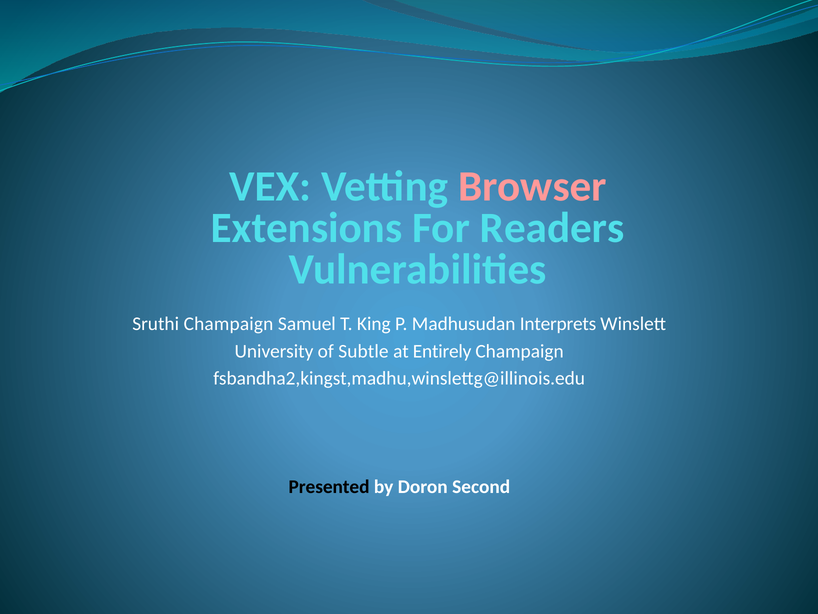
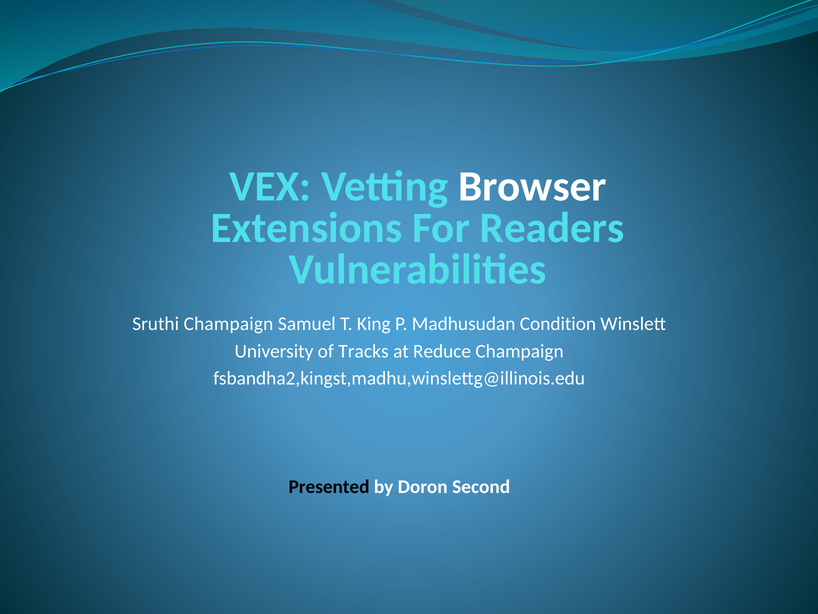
Browser colour: pink -> white
Interprets: Interprets -> Condition
Subtle: Subtle -> Tracks
Entirely: Entirely -> Reduce
